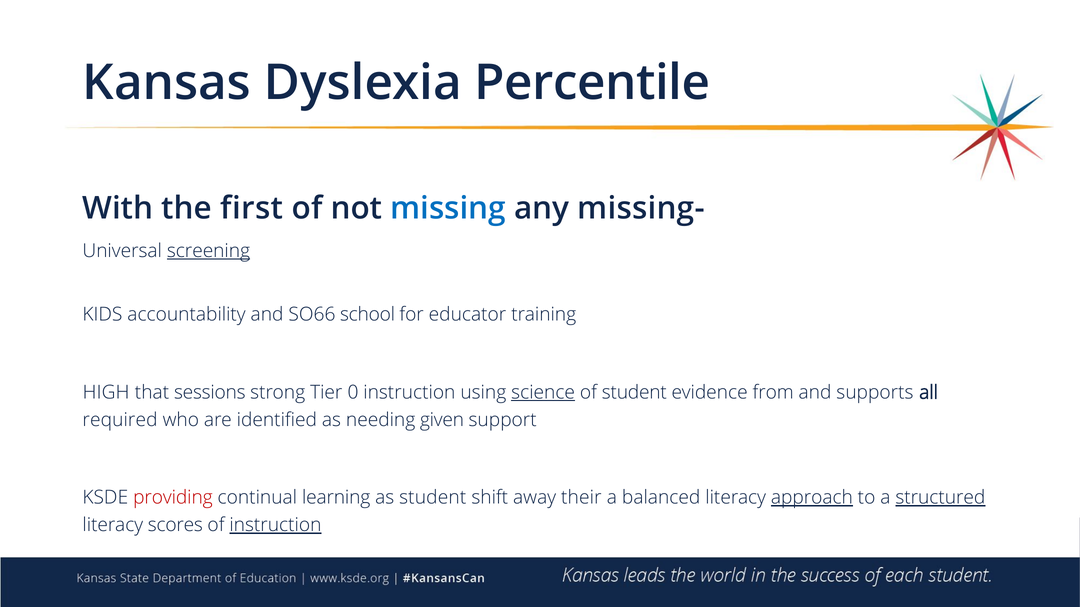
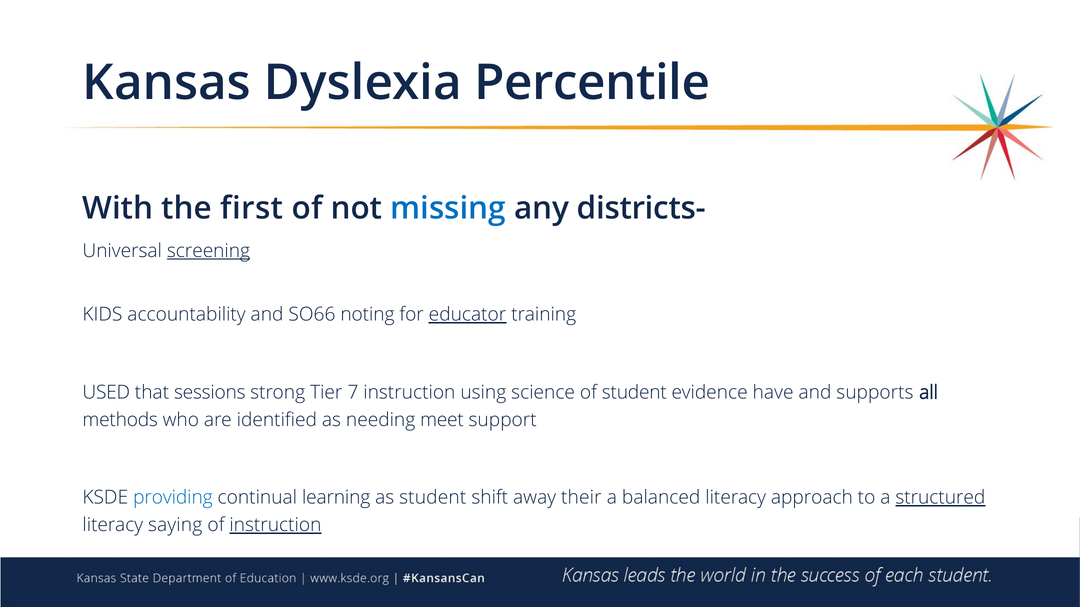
missing-: missing- -> districts-
school: school -> noting
educator underline: none -> present
HIGH: HIGH -> USED
0: 0 -> 7
science underline: present -> none
from: from -> have
required: required -> methods
given: given -> meet
providing colour: red -> blue
approach underline: present -> none
scores: scores -> saying
